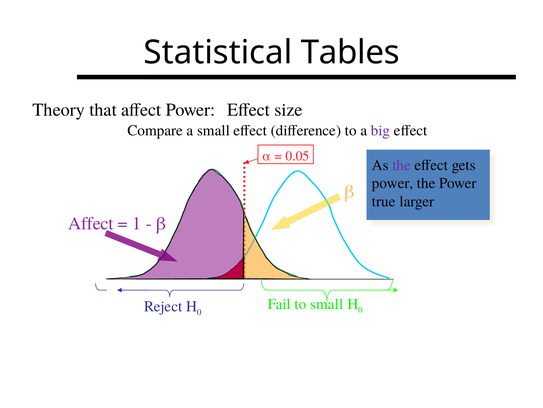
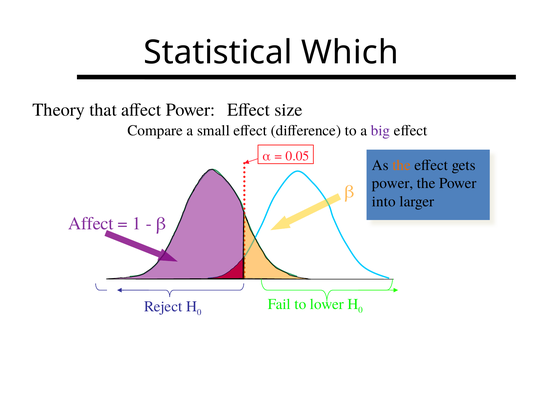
Tables: Tables -> Which
the at (402, 165) colour: purple -> orange
true: true -> into
to small: small -> lower
